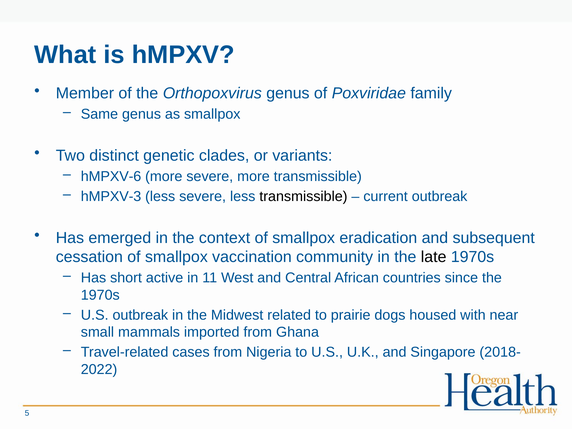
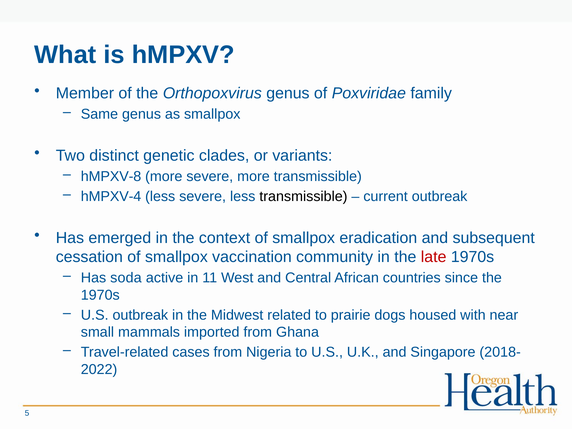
hMPXV-6: hMPXV-6 -> hMPXV-8
hMPXV-3: hMPXV-3 -> hMPXV-4
late colour: black -> red
short: short -> soda
